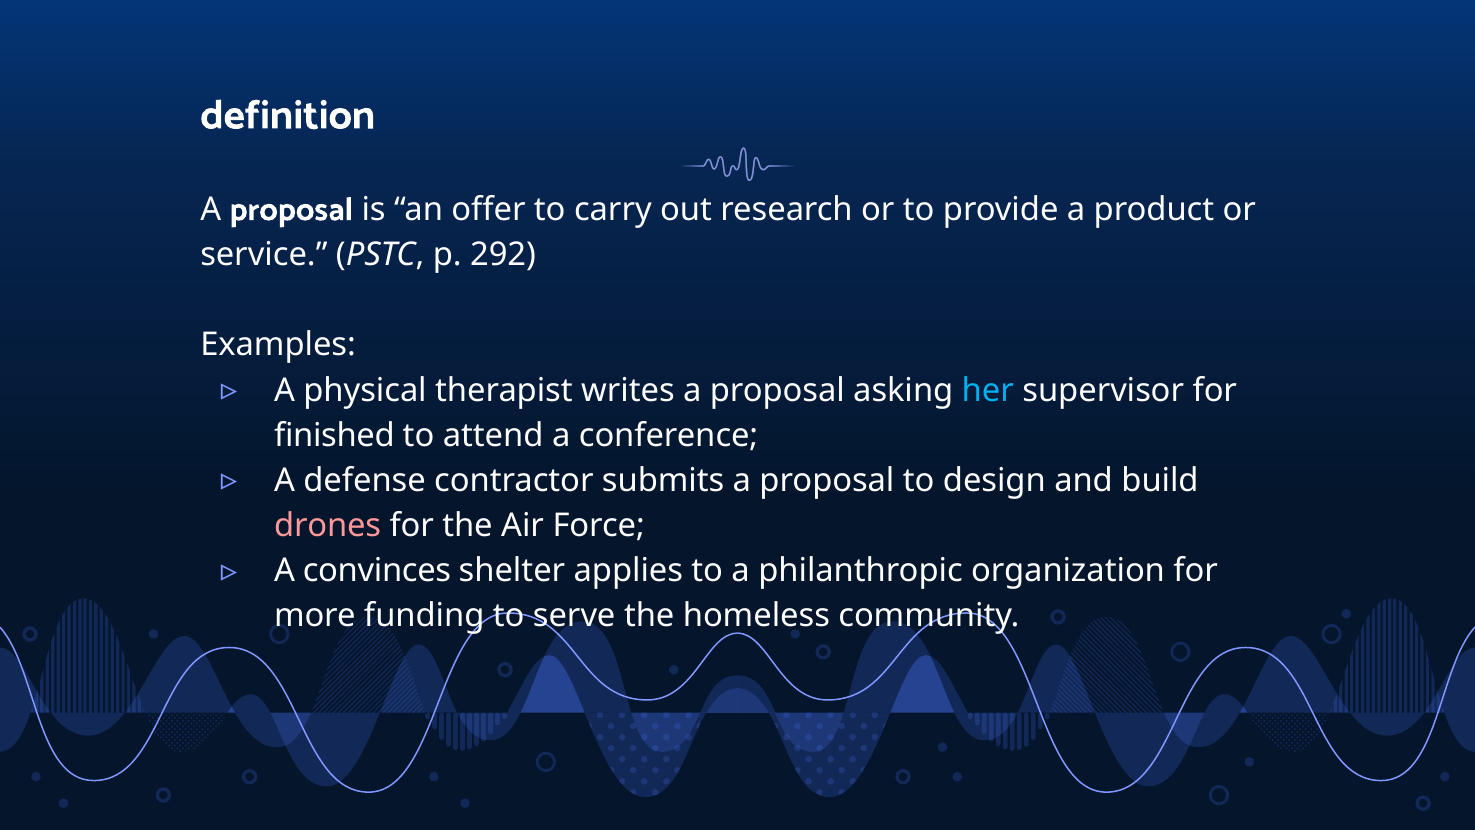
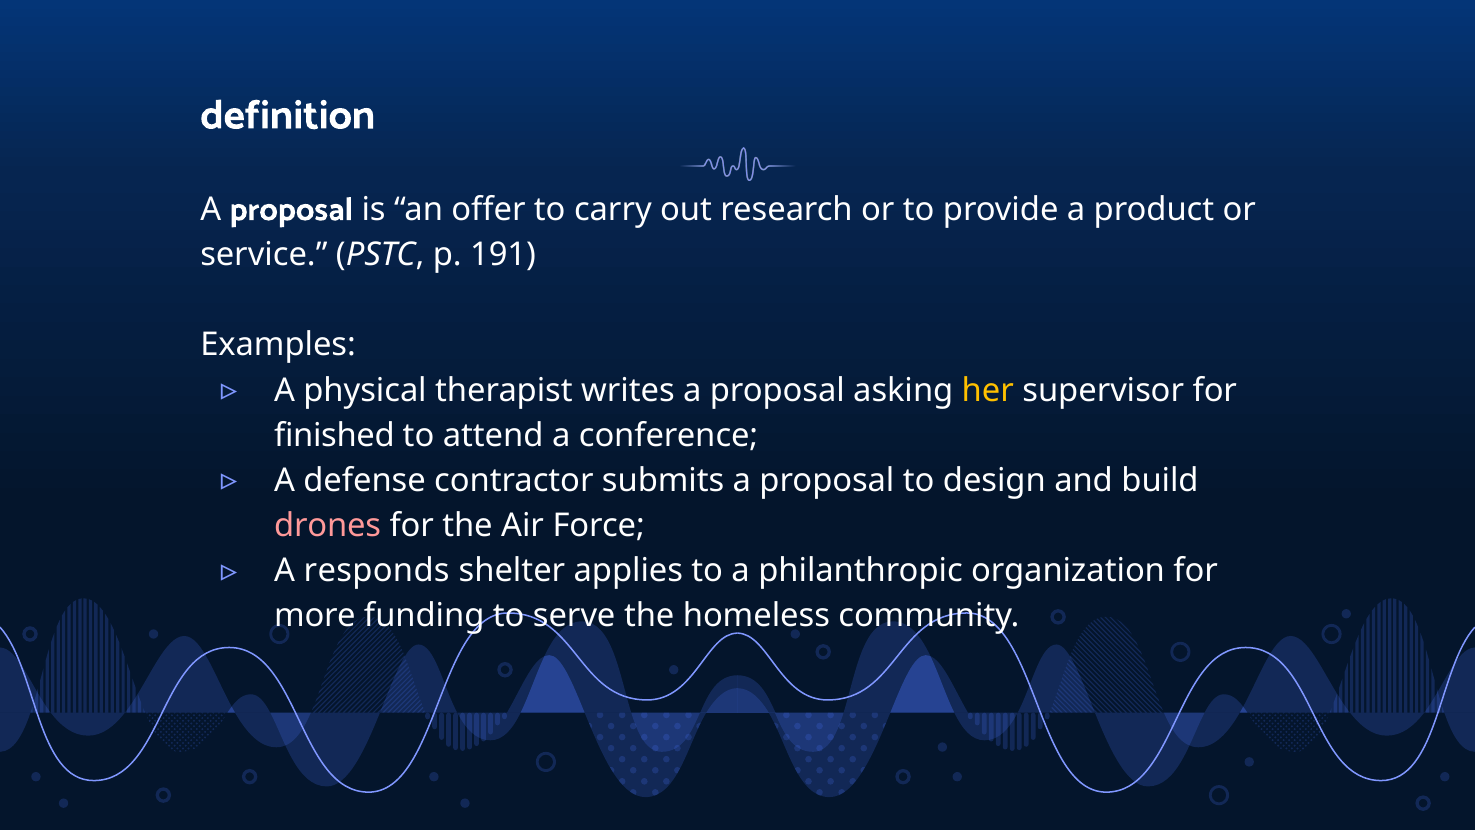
292: 292 -> 191
her colour: light blue -> yellow
convinces: convinces -> responds
